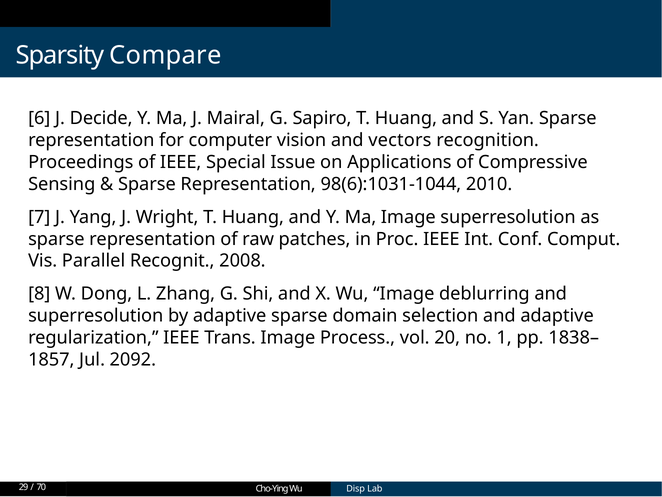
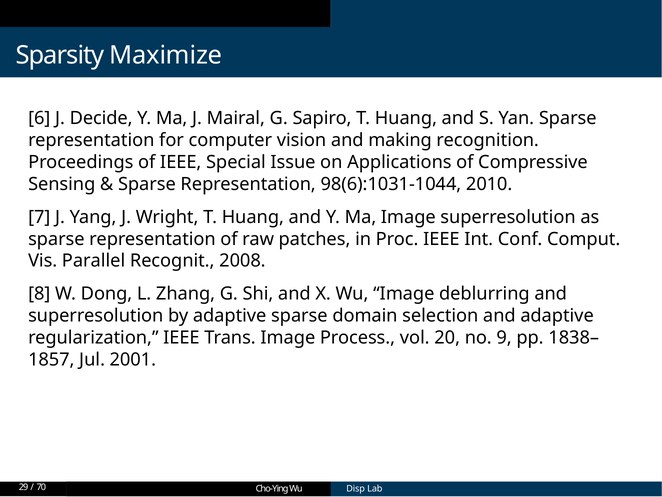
Compare: Compare -> Maximize
vectors: vectors -> making
no 1: 1 -> 9
2092: 2092 -> 2001
